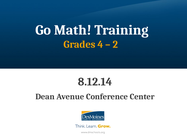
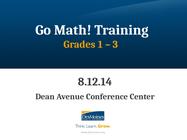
4: 4 -> 1
2: 2 -> 3
